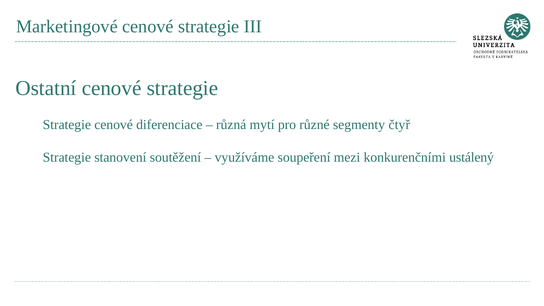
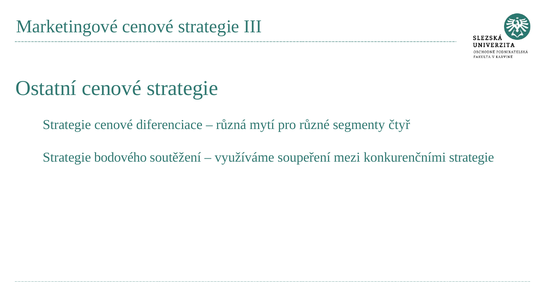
stanovení: stanovení -> bodového
konkurenčními ustálený: ustálený -> strategie
